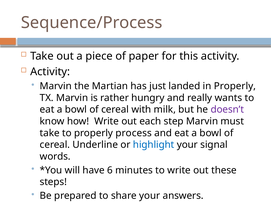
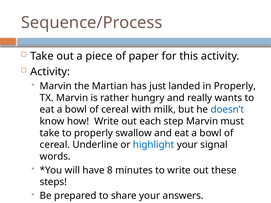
doesn’t colour: purple -> blue
process: process -> swallow
6: 6 -> 8
